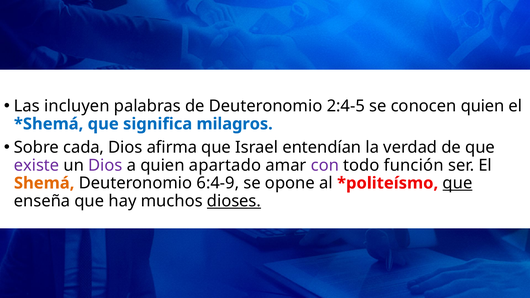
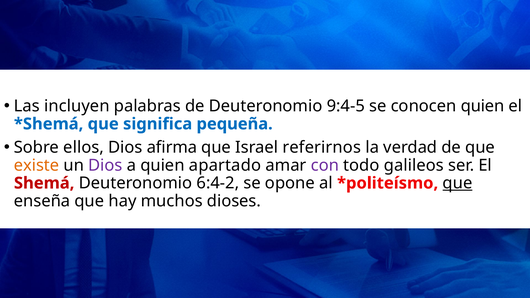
2:4-5: 2:4-5 -> 9:4-5
milagros: milagros -> pequeña
cada: cada -> ellos
entendían: entendían -> referirnos
existe colour: purple -> orange
función: función -> galileos
Shemá colour: orange -> red
6:4-9: 6:4-9 -> 6:4-2
dioses underline: present -> none
